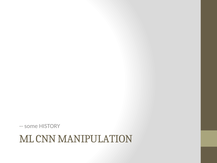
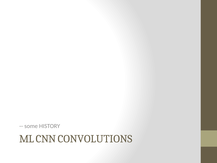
MANIPULATION: MANIPULATION -> CONVOLUTIONS
